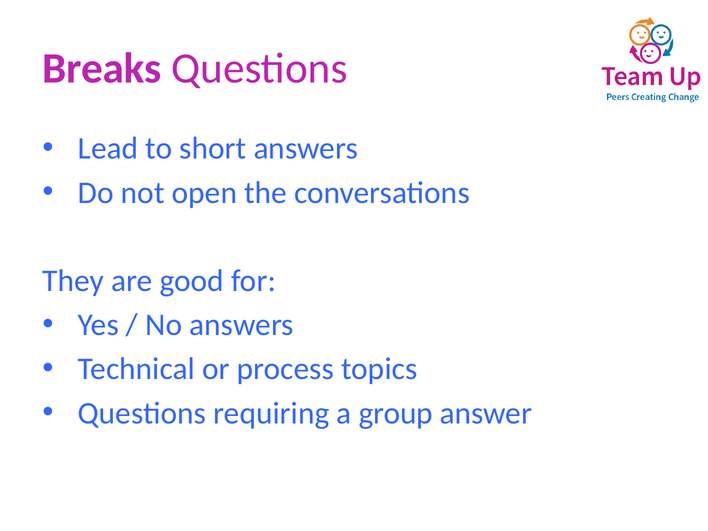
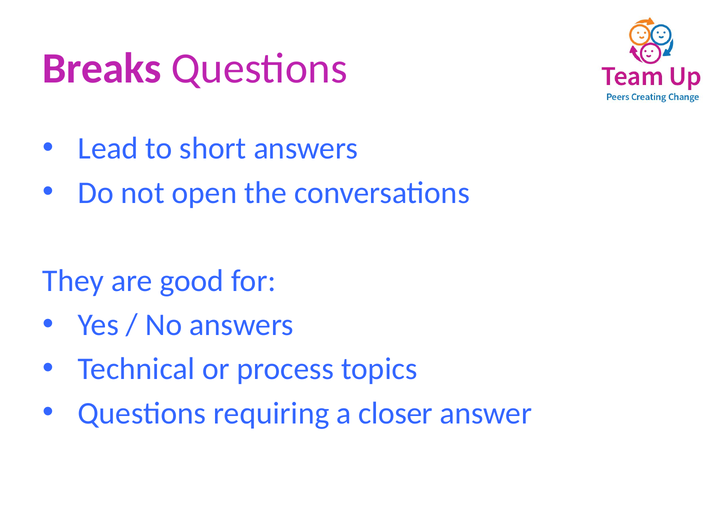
group: group -> closer
